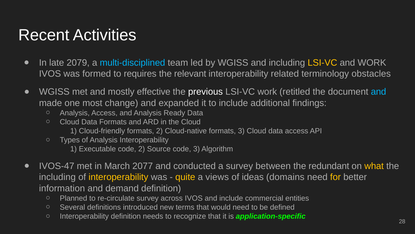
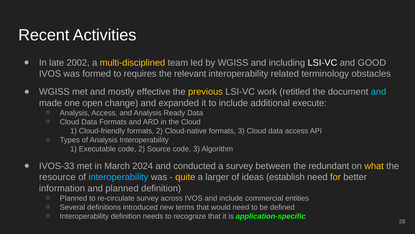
2079: 2079 -> 2002
multi-disciplined colour: light blue -> yellow
LSI-VC at (322, 63) colour: yellow -> white
and WORK: WORK -> GOOD
previous colour: white -> yellow
most: most -> open
findings: findings -> execute
IVOS-47: IVOS-47 -> IVOS-33
2077: 2077 -> 2024
including at (57, 177): including -> resource
interoperability at (118, 177) colour: yellow -> light blue
views: views -> larger
domains: domains -> establish
and demand: demand -> planned
